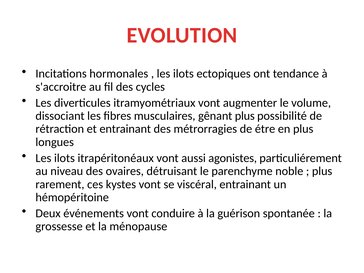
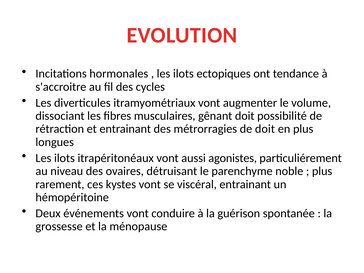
gênant plus: plus -> doit
de étre: étre -> doit
